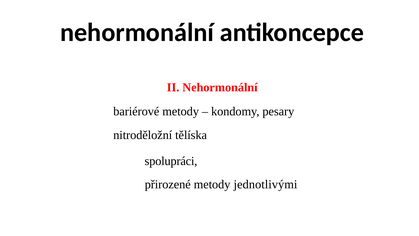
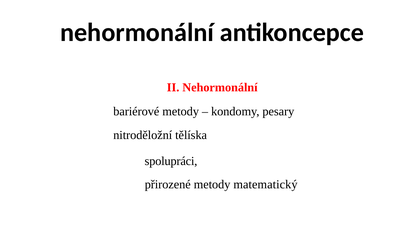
jednotlivými: jednotlivými -> matematický
